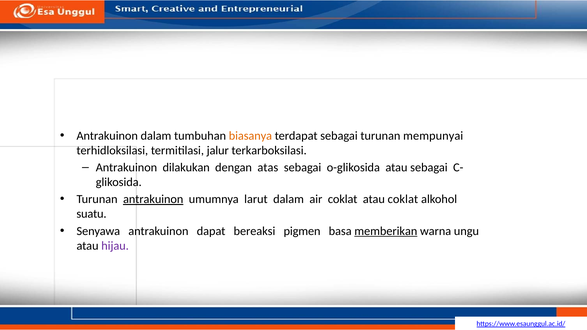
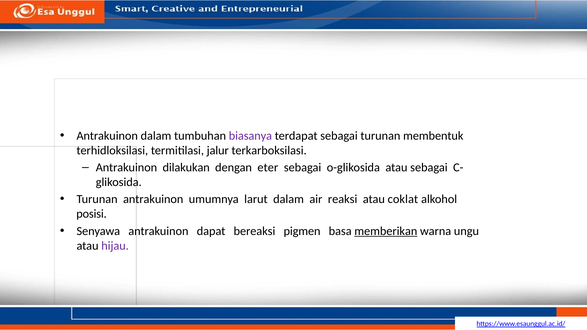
biasanya colour: orange -> purple
mempunyai: mempunyai -> membentuk
atas: atas -> eter
antrakuinon at (153, 199) underline: present -> none
air coklat: coklat -> reaksi
suatu: suatu -> posisi
